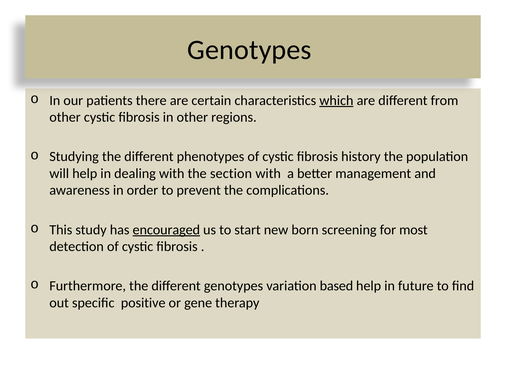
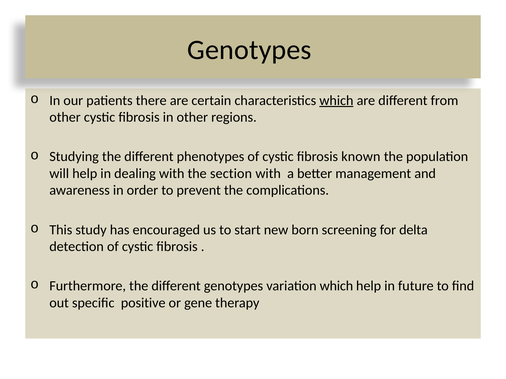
history: history -> known
encouraged underline: present -> none
most: most -> delta
variation based: based -> which
